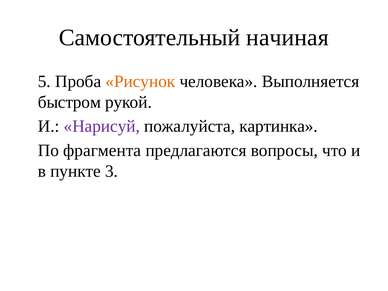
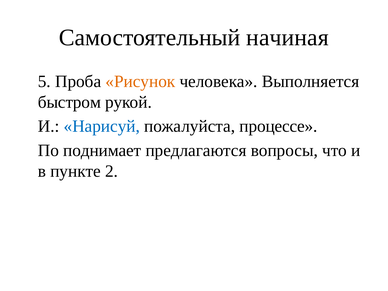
Нарисуй colour: purple -> blue
картинка: картинка -> процессе
фрагмента: фрагмента -> поднимает
3: 3 -> 2
